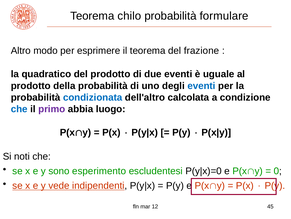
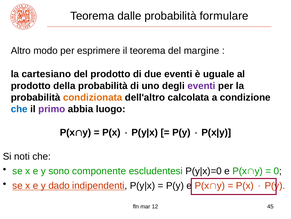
chilo: chilo -> dalle
frazione: frazione -> margine
quadratico: quadratico -> cartesiano
eventi at (201, 86) colour: blue -> purple
condizionata colour: blue -> orange
esperimento: esperimento -> componente
vede: vede -> dado
